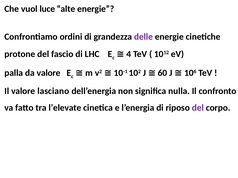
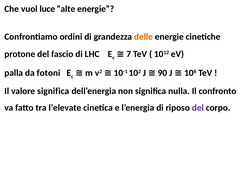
delle colour: purple -> orange
4: 4 -> 7
da valore: valore -> fotoni
60: 60 -> 90
valore lasciano: lasciano -> significa
